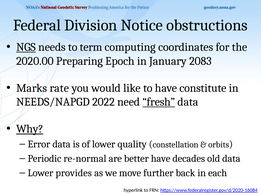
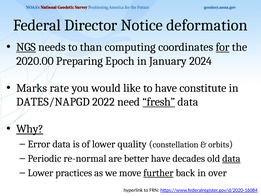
Division: Division -> Director
obstructions: obstructions -> deformation
term: term -> than
for underline: none -> present
2083: 2083 -> 2024
NEEDS/NAPGD: NEEDS/NAPGD -> DATES/NAPGD
data at (231, 158) underline: none -> present
provides: provides -> practices
further underline: none -> present
each: each -> over
